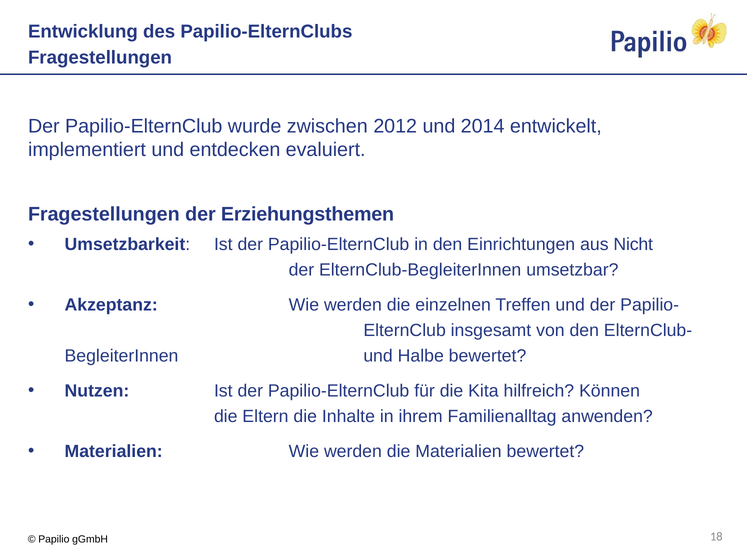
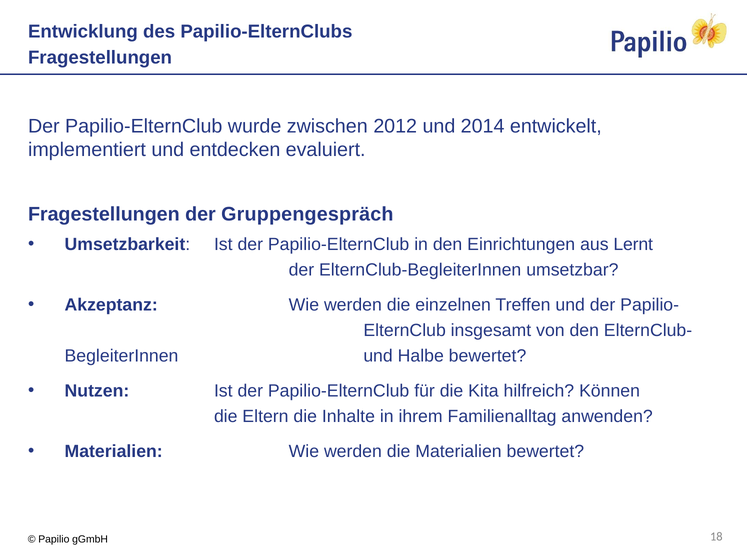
Erziehungsthemen: Erziehungsthemen -> Gruppengespräch
Nicht: Nicht -> Lernt
